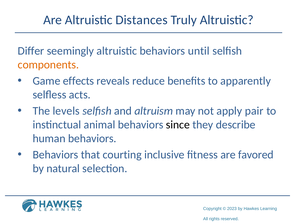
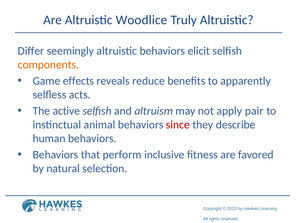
Distances: Distances -> Woodlice
until: until -> elicit
levels: levels -> active
since colour: black -> red
courting: courting -> perform
